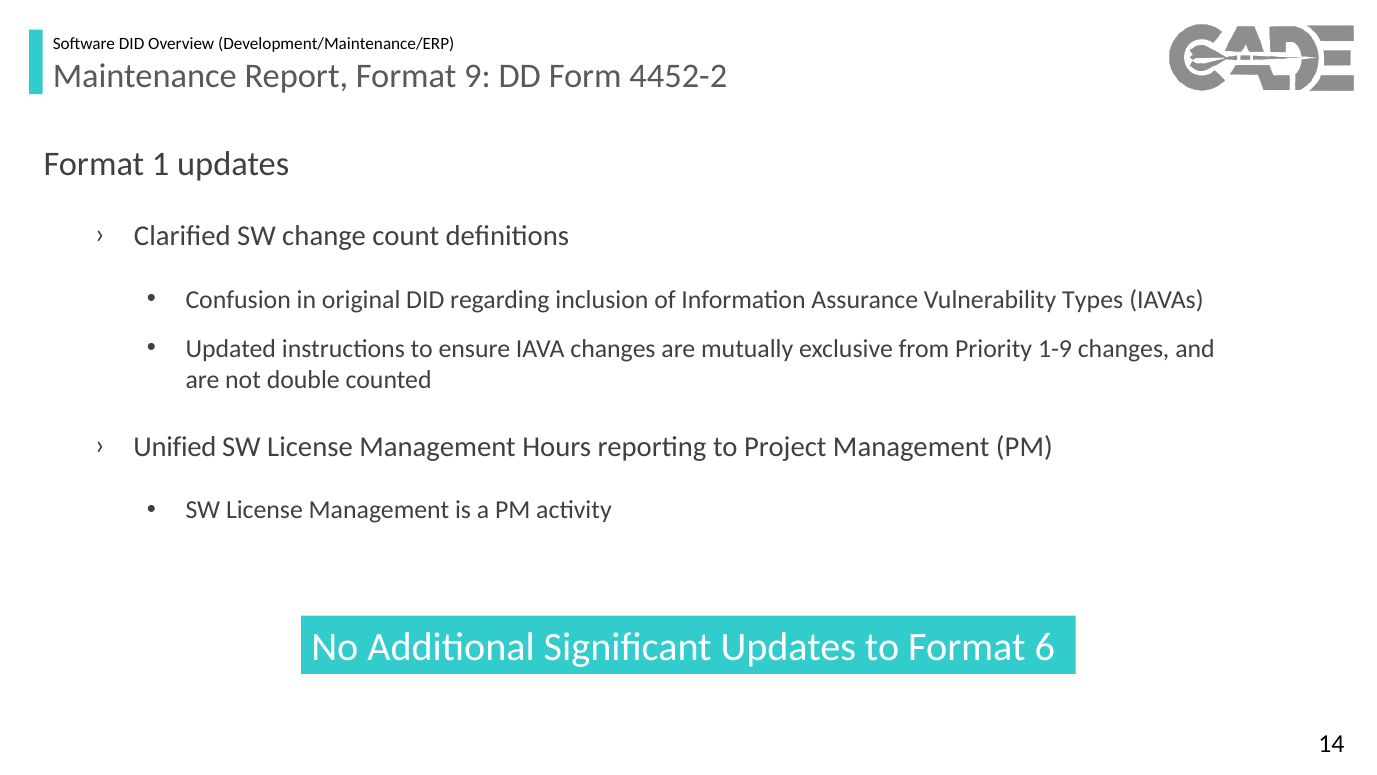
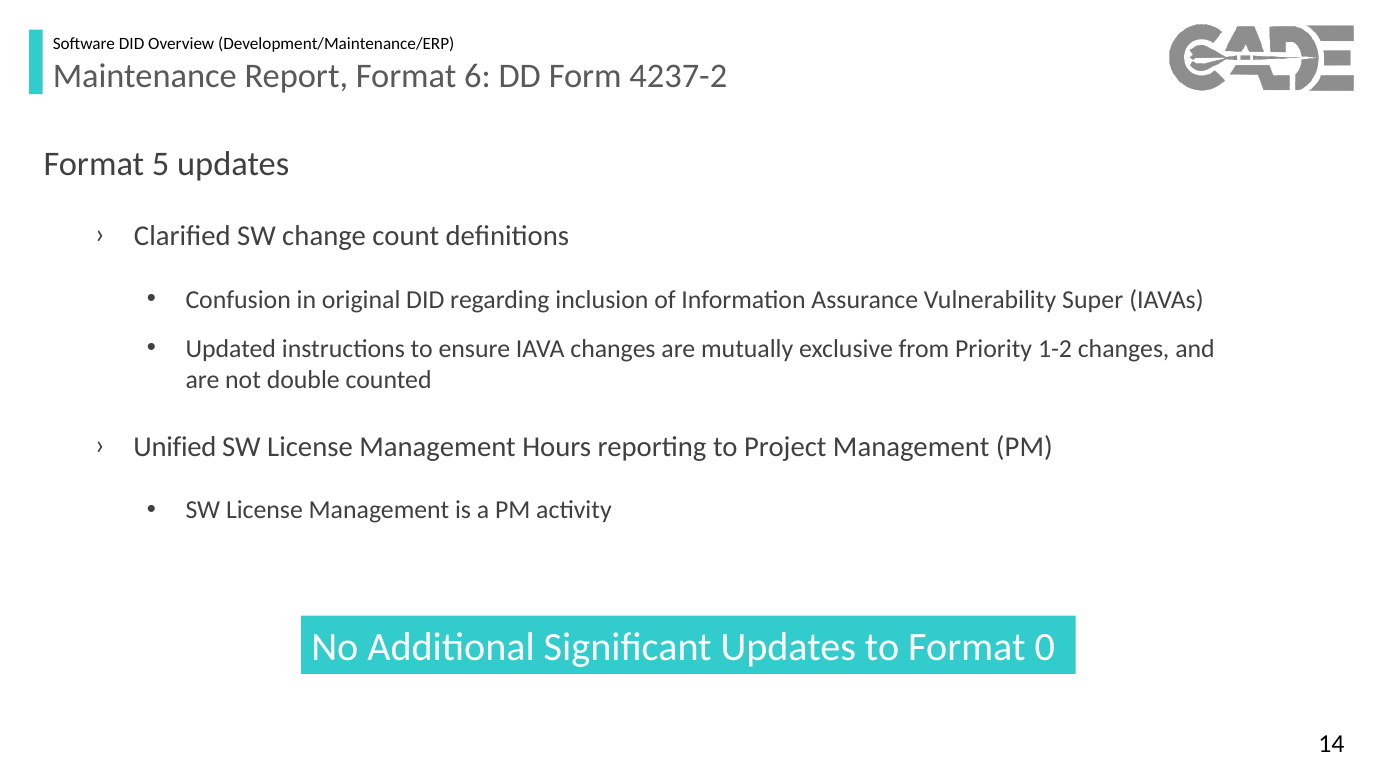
9: 9 -> 6
4452-2: 4452-2 -> 4237-2
1: 1 -> 5
Types: Types -> Super
1-9: 1-9 -> 1-2
6: 6 -> 0
